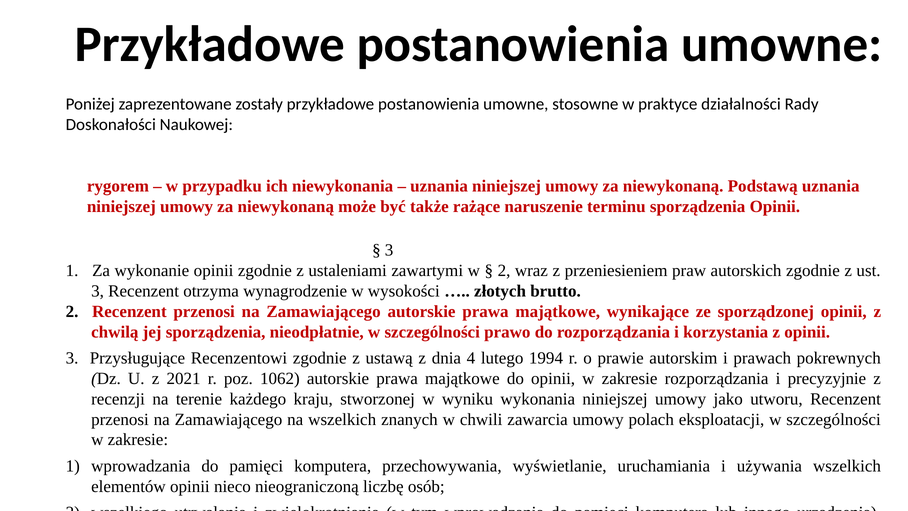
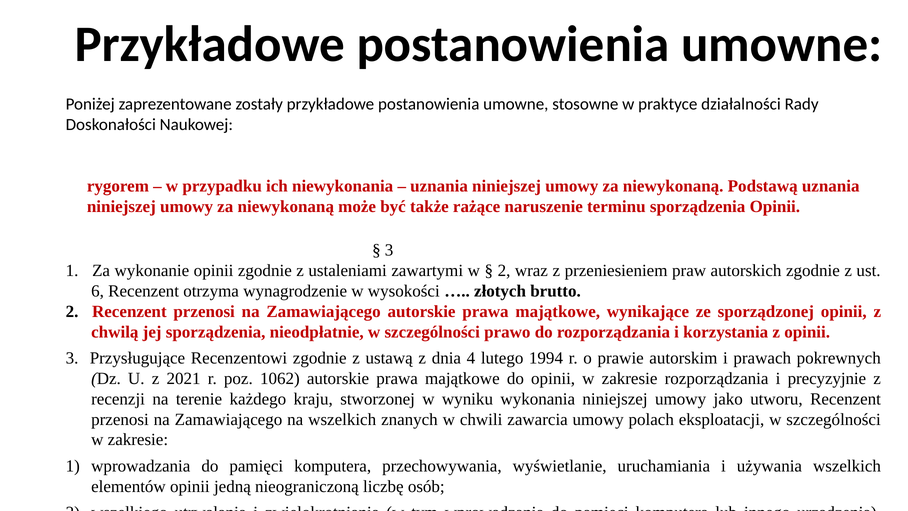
3 at (98, 291): 3 -> 6
nieco: nieco -> jedną
